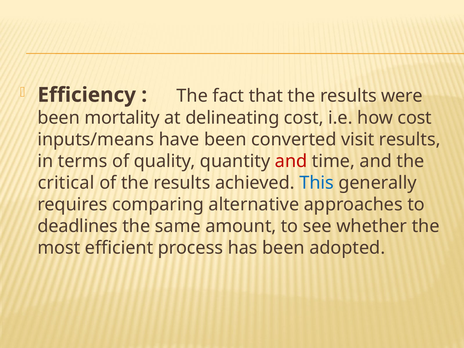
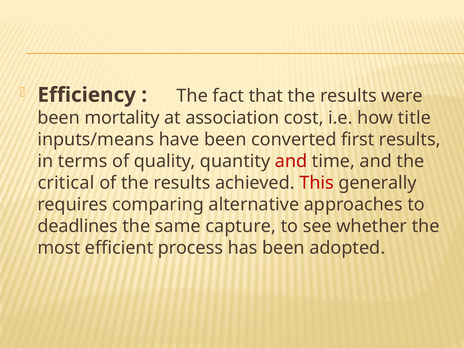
delineating: delineating -> association
how cost: cost -> title
visit: visit -> first
This colour: blue -> red
amount: amount -> capture
